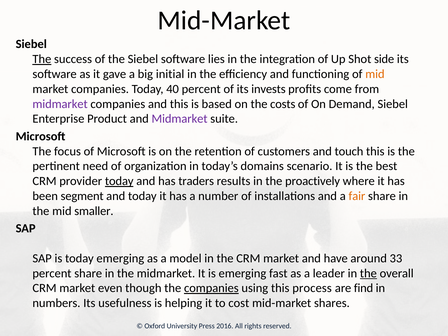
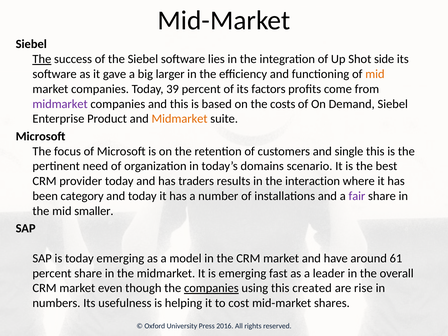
initial: initial -> larger
40: 40 -> 39
invests: invests -> factors
Midmarket at (180, 119) colour: purple -> orange
touch: touch -> single
today at (119, 181) underline: present -> none
proactively: proactively -> interaction
segment: segment -> category
fair colour: orange -> purple
33: 33 -> 61
the at (368, 273) underline: present -> none
process: process -> created
find: find -> rise
